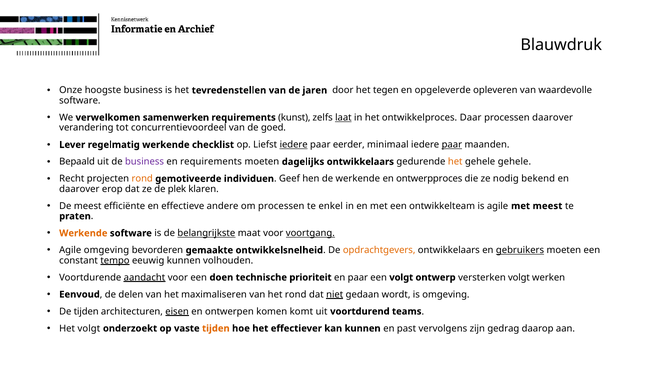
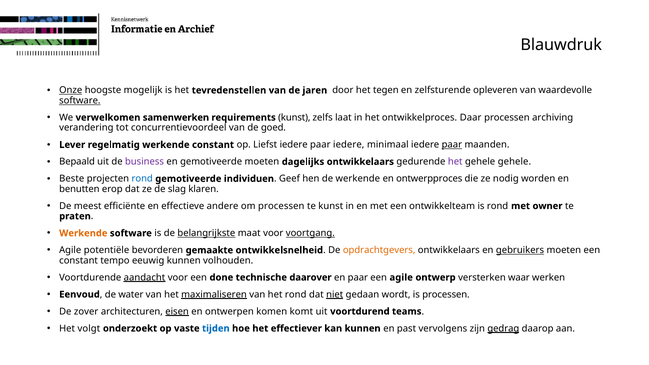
Onze underline: none -> present
hoogste business: business -> mogelijk
opgeleverde: opgeleverde -> zelfsturende
software at (80, 101) underline: none -> present
laat underline: present -> none
processen daarover: daarover -> archiving
werkende checklist: checklist -> constant
iedere at (294, 145) underline: present -> none
paar eerder: eerder -> iedere
en requirements: requirements -> gemotiveerde
het at (455, 162) colour: orange -> purple
Recht: Recht -> Beste
rond at (142, 179) colour: orange -> blue
bekend: bekend -> worden
daarover at (79, 189): daarover -> benutten
plek: plek -> slag
te enkel: enkel -> kunst
is agile: agile -> rond
met meest: meest -> owner
Agile omgeving: omgeving -> potentiële
tempo underline: present -> none
doen: doen -> done
prioriteit: prioriteit -> daarover
een volgt: volgt -> agile
versterken volgt: volgt -> waar
delen: delen -> water
maximaliseren underline: none -> present
is omgeving: omgeving -> processen
De tijden: tijden -> zover
tijden at (216, 328) colour: orange -> blue
gedrag underline: none -> present
